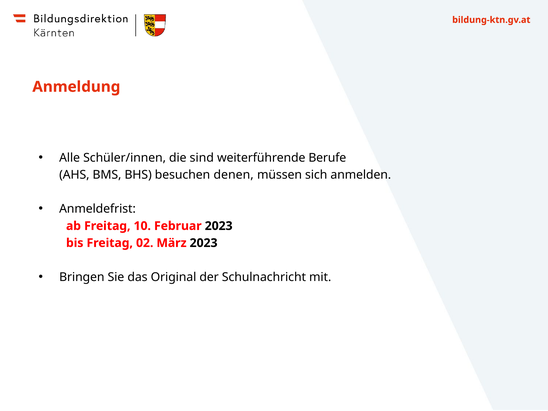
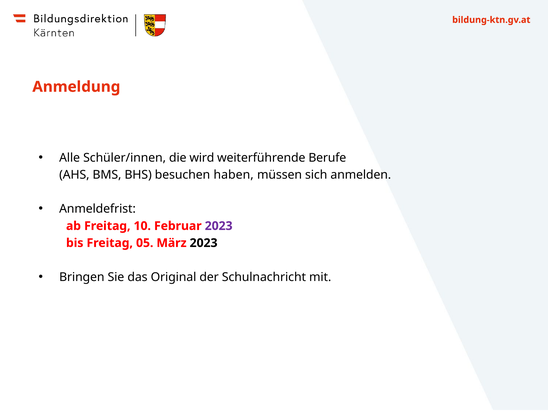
sind: sind -> wird
denen: denen -> haben
2023 at (219, 226) colour: black -> purple
02: 02 -> 05
